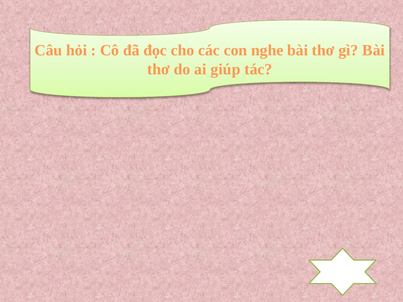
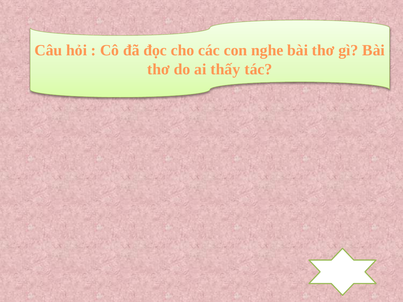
giúp: giúp -> thấy
